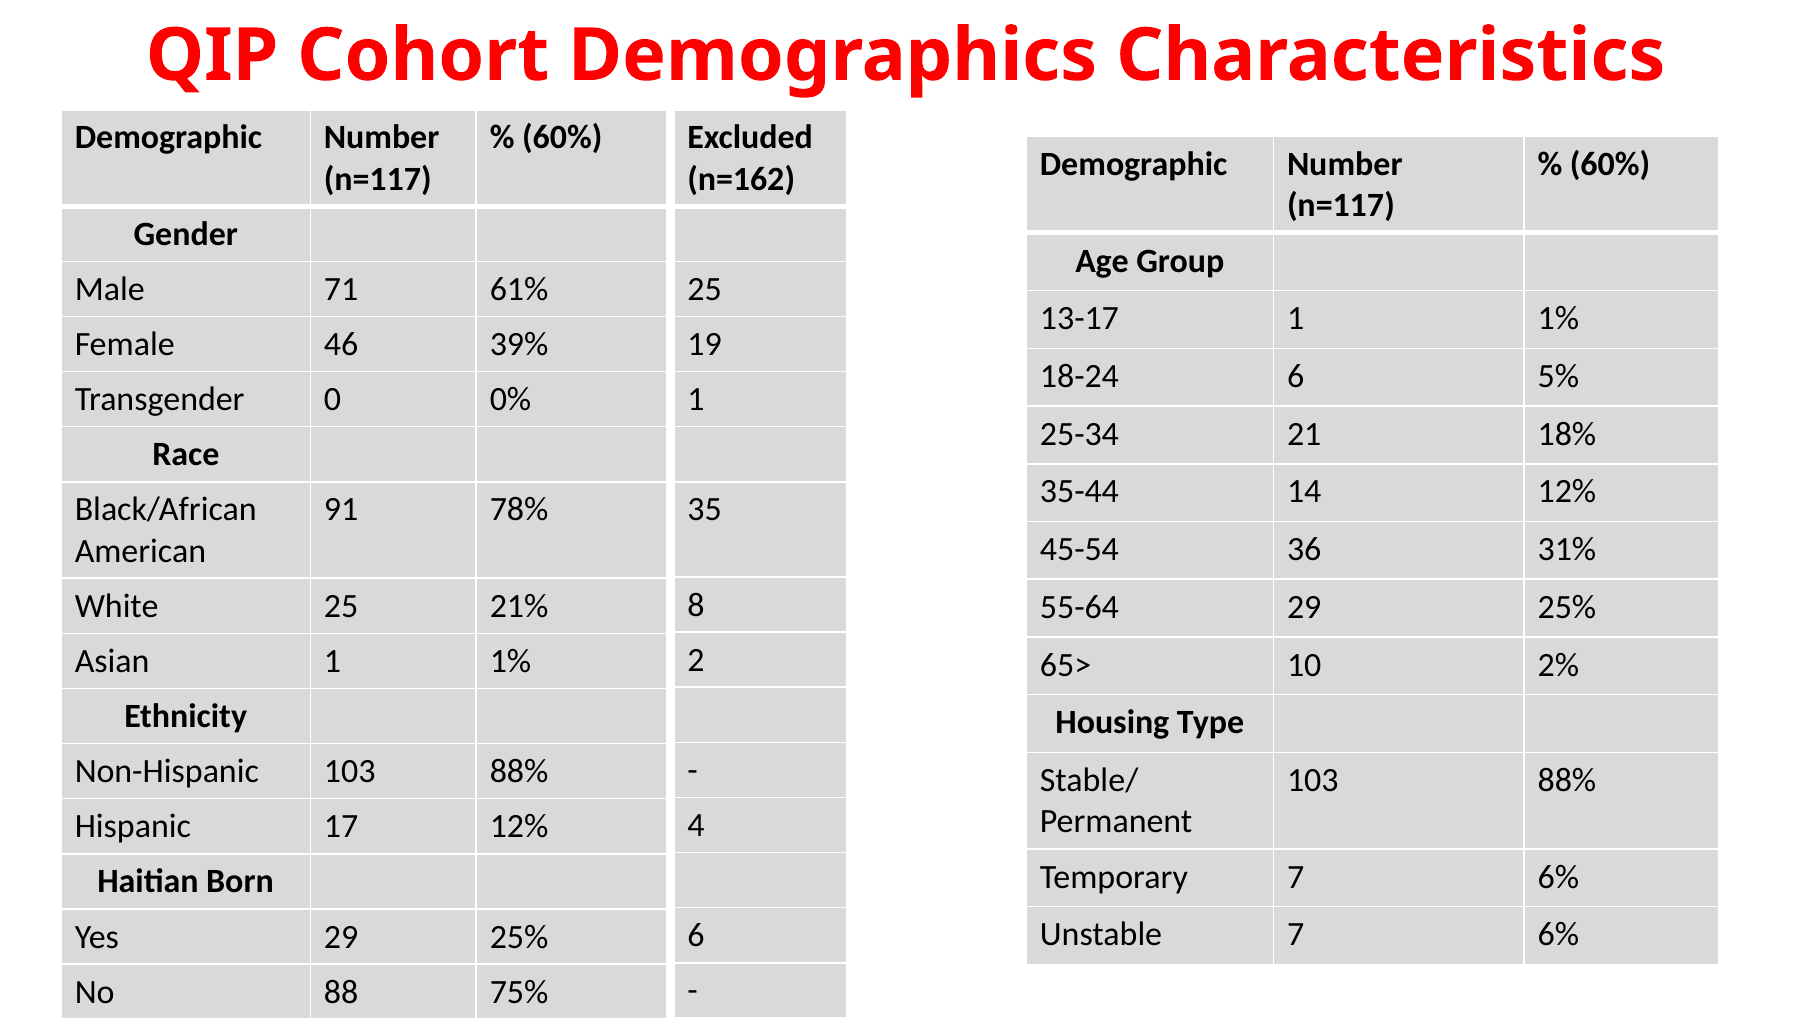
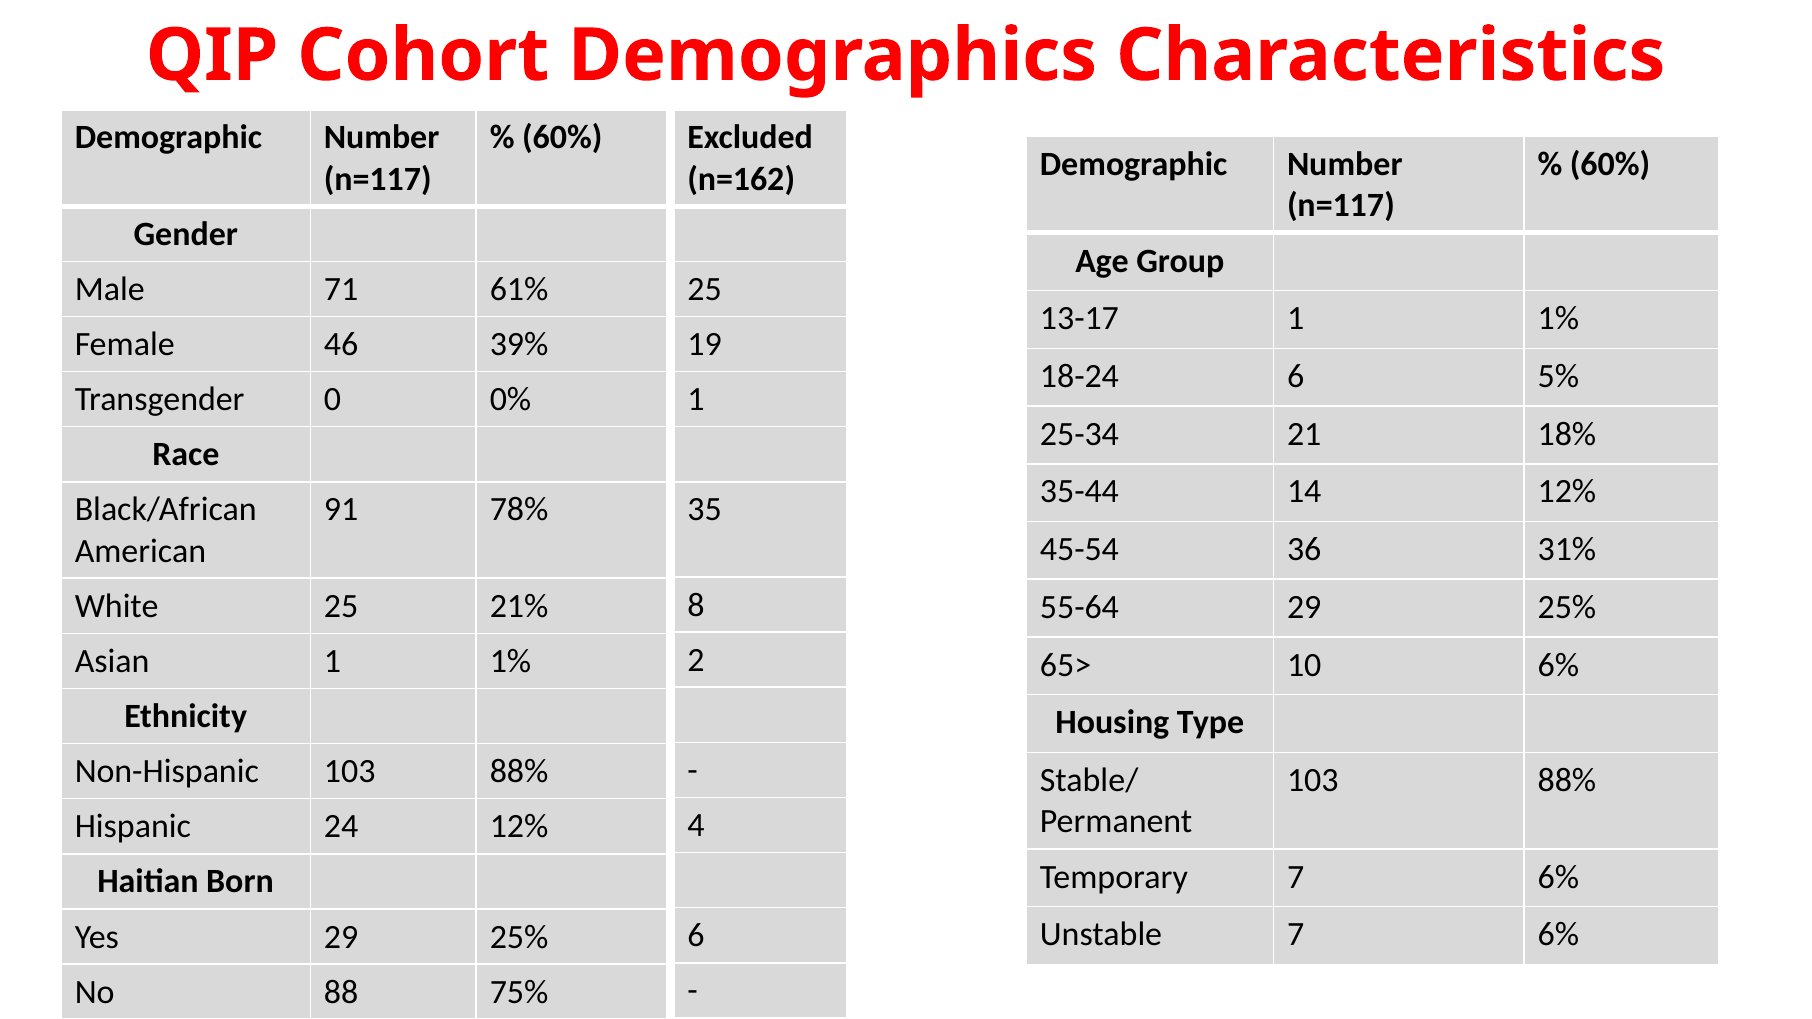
10 2%: 2% -> 6%
17: 17 -> 24
